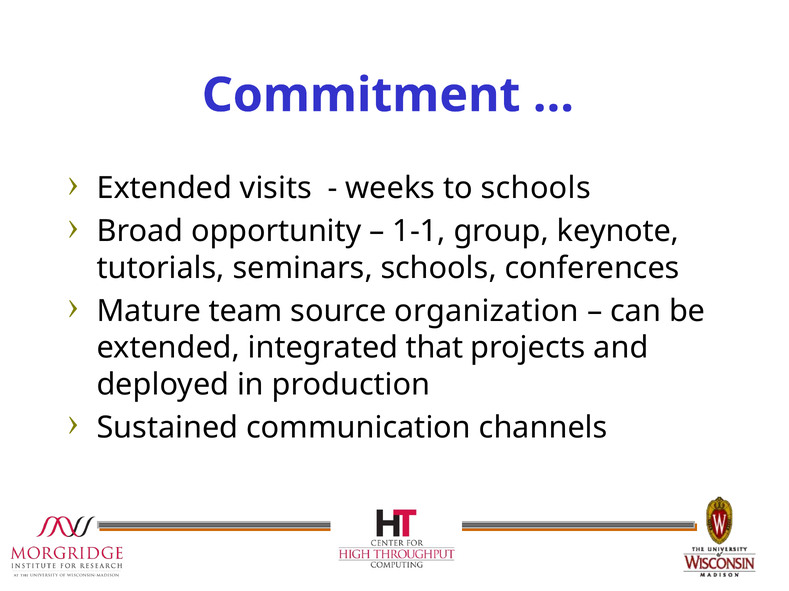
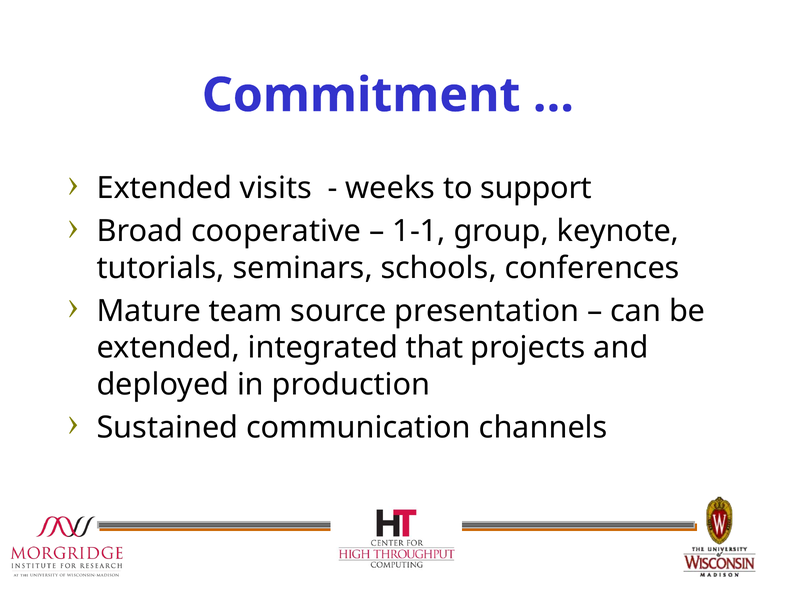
to schools: schools -> support
opportunity: opportunity -> cooperative
organization: organization -> presentation
